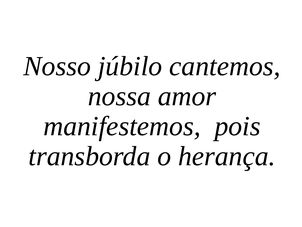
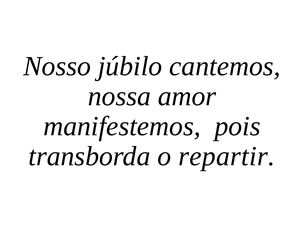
herança: herança -> repartir
